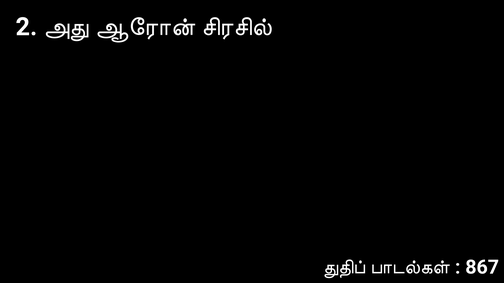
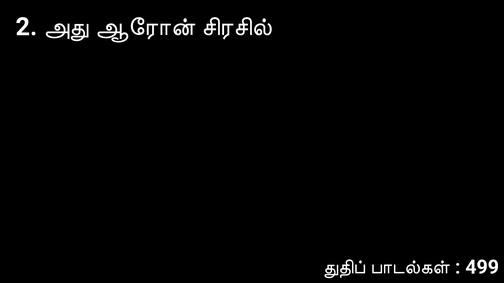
867: 867 -> 499
